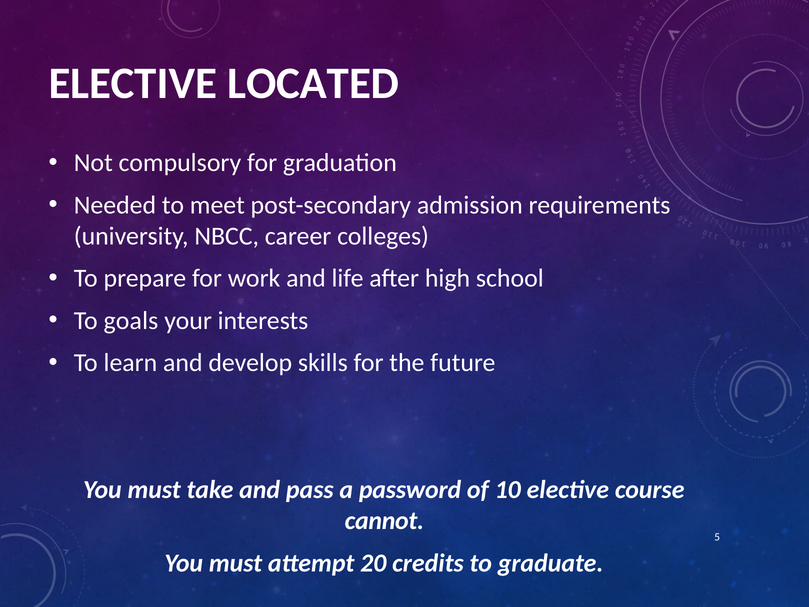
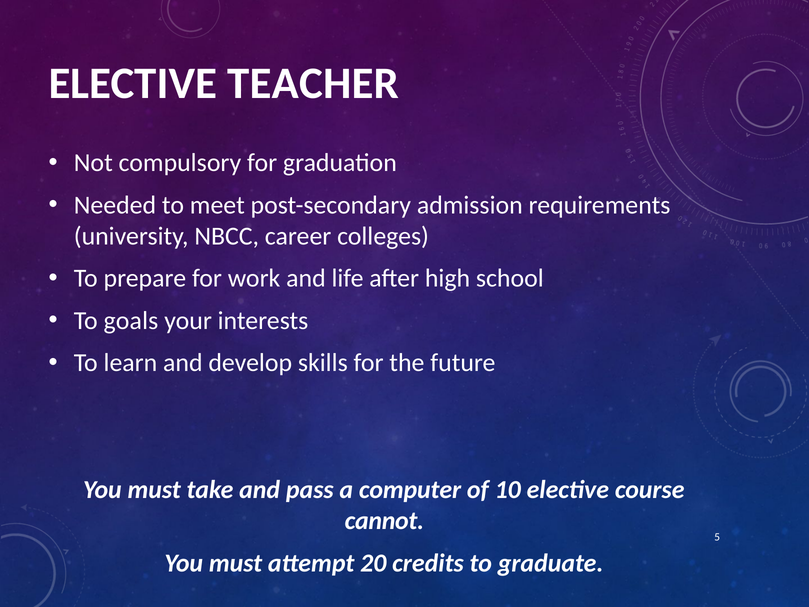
LOCATED: LOCATED -> TEACHER
password: password -> computer
